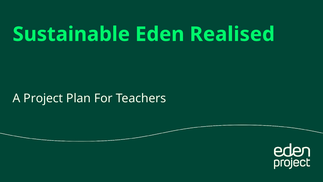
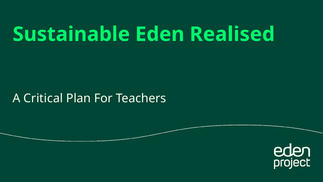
Project: Project -> Critical
